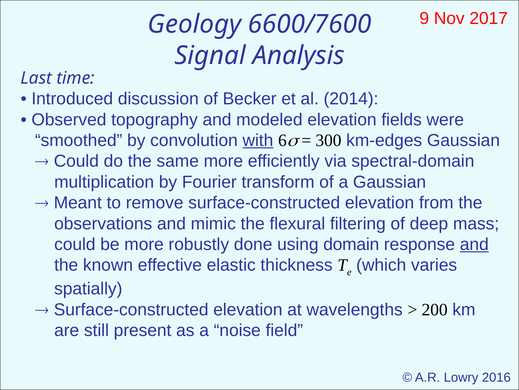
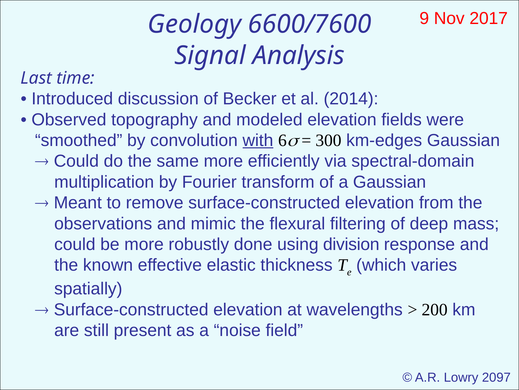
domain: domain -> division
and at (474, 244) underline: present -> none
2016: 2016 -> 2097
